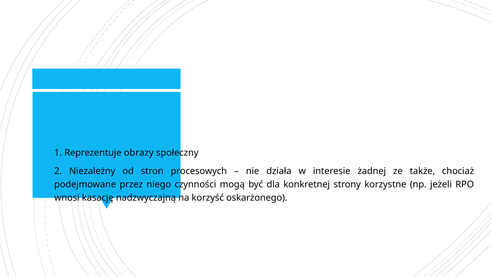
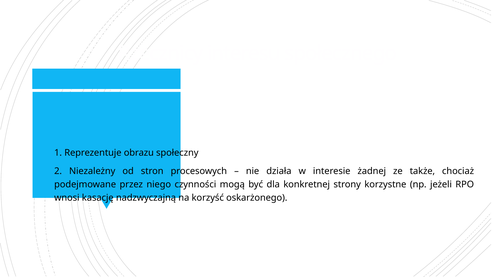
obrazy: obrazy -> obrazu
